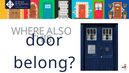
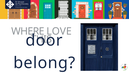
ALSO: ALSO -> LOVE
